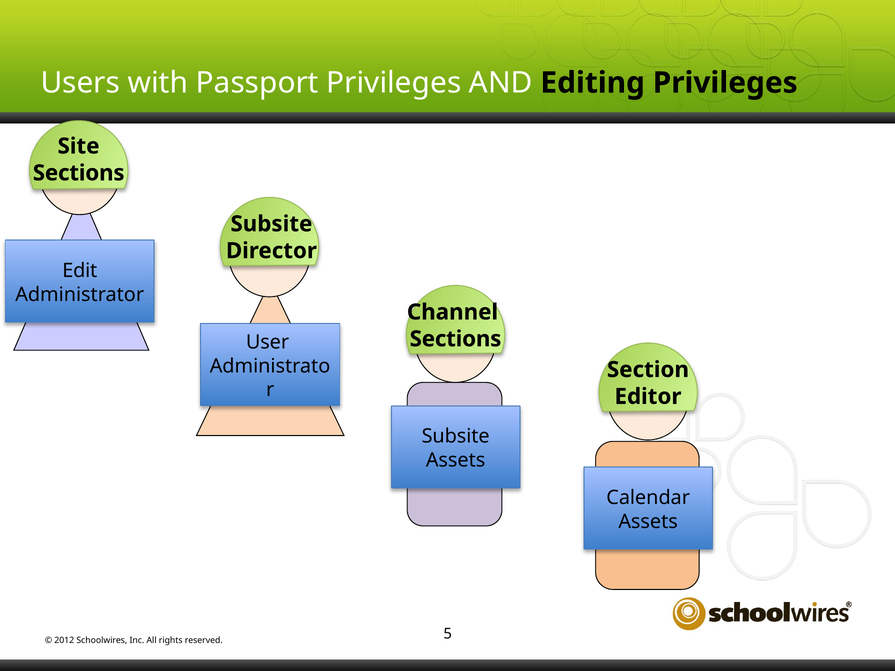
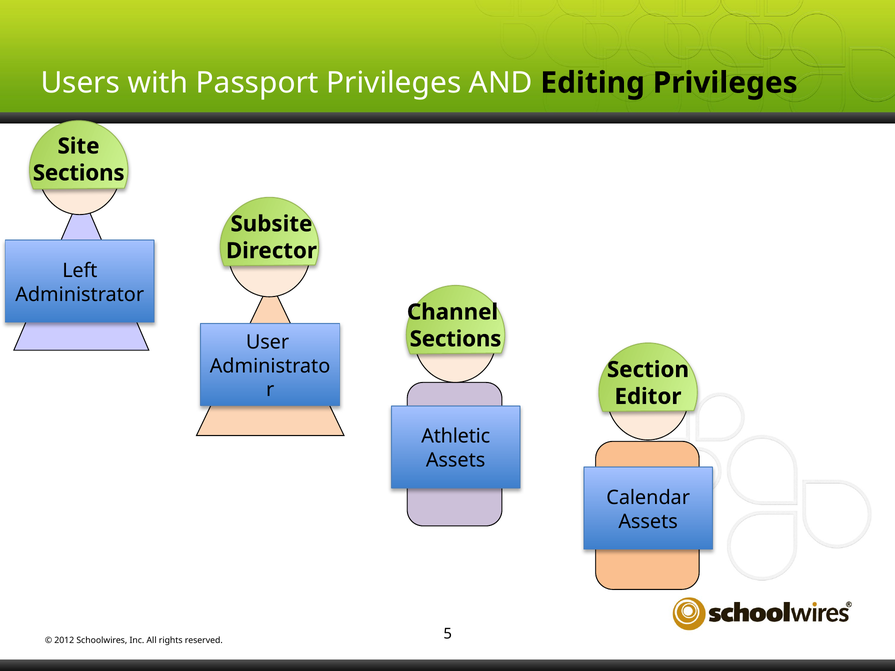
Edit: Edit -> Left
Subsite at (456, 437): Subsite -> Athletic
